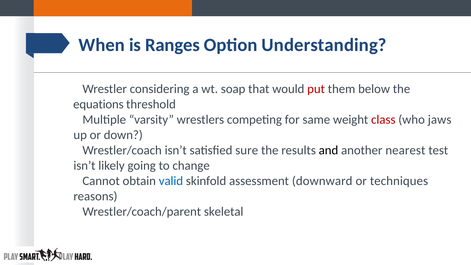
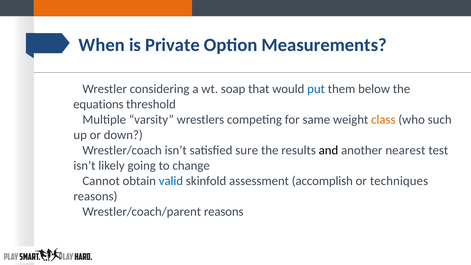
Ranges: Ranges -> Private
Understanding: Understanding -> Measurements
put colour: red -> blue
class colour: red -> orange
jaws: jaws -> such
downward: downward -> accomplish
skeletal at (224, 212): skeletal -> reasons
